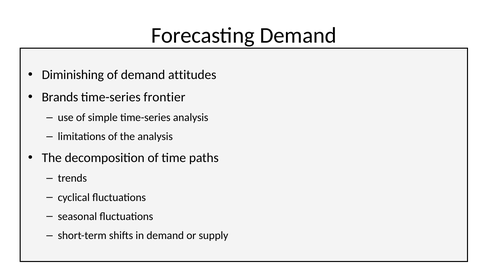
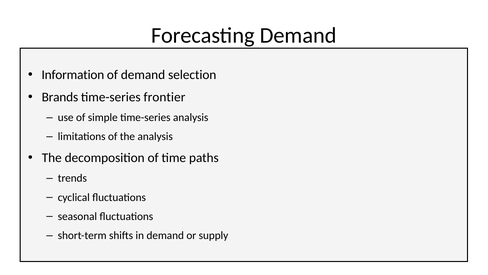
Diminishing: Diminishing -> Information
attitudes: attitudes -> selection
